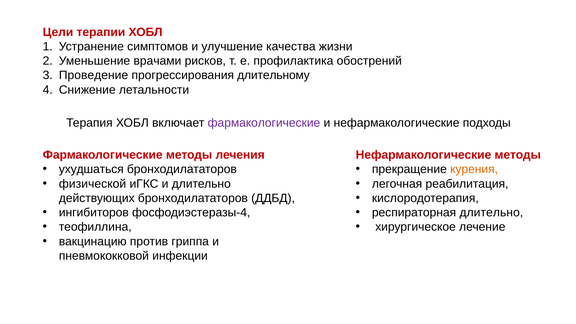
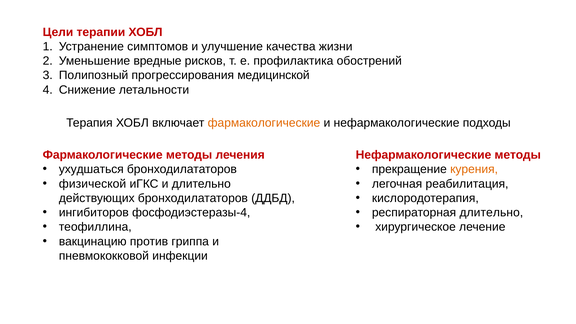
врачами: врачами -> вредные
Проведение: Проведение -> Полипозный
длительному: длительному -> медицинской
фармакологические at (264, 123) colour: purple -> orange
